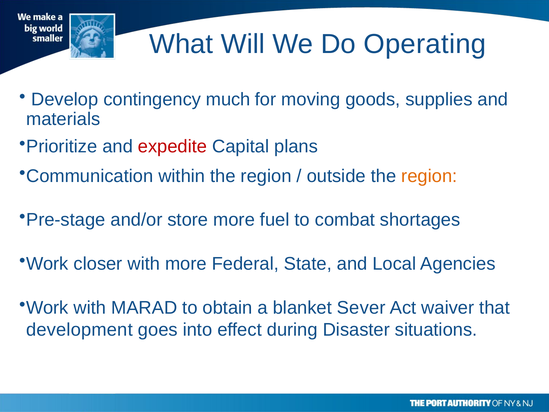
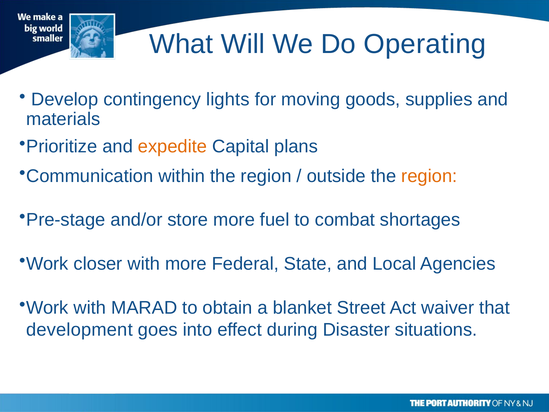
much: much -> lights
expedite colour: red -> orange
Sever: Sever -> Street
